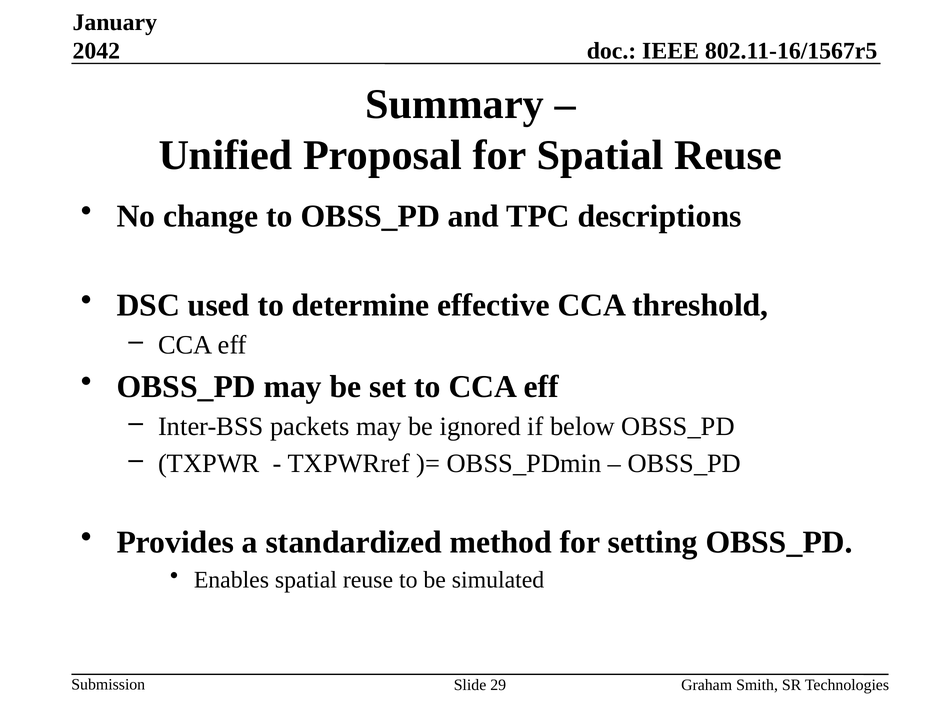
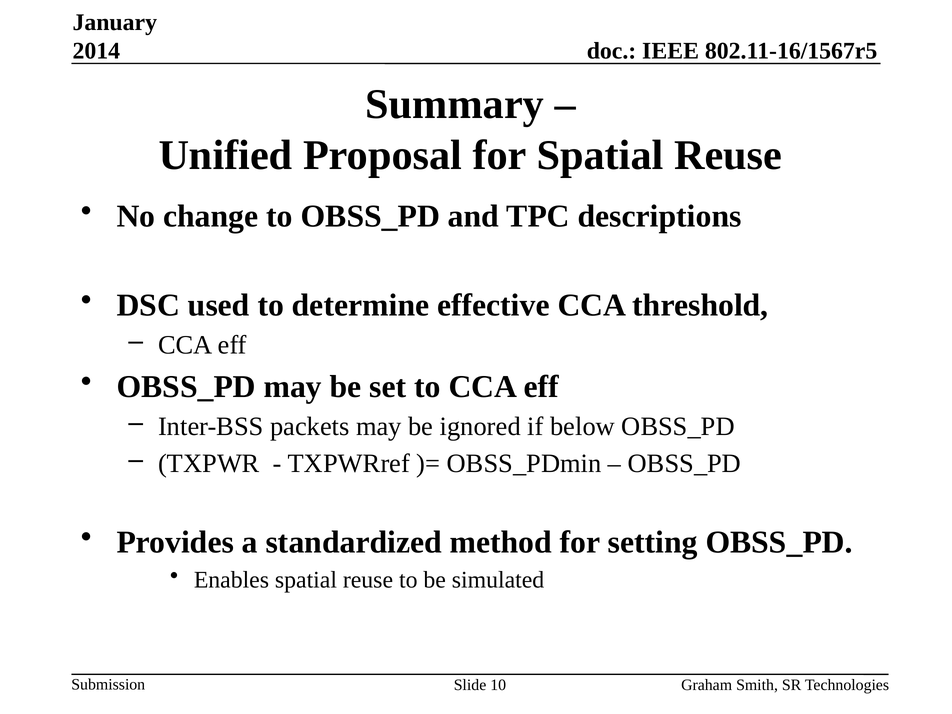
2042: 2042 -> 2014
29: 29 -> 10
